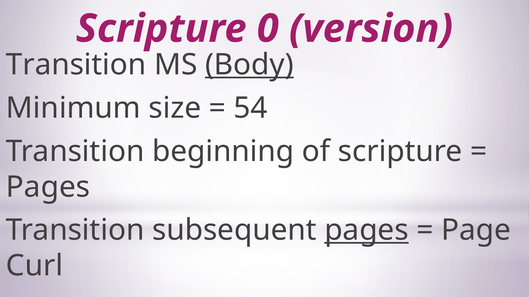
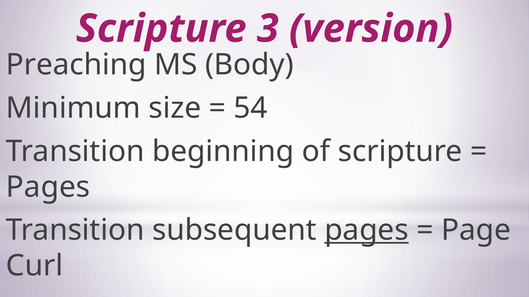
0: 0 -> 3
Transition at (76, 65): Transition -> Preaching
Body underline: present -> none
